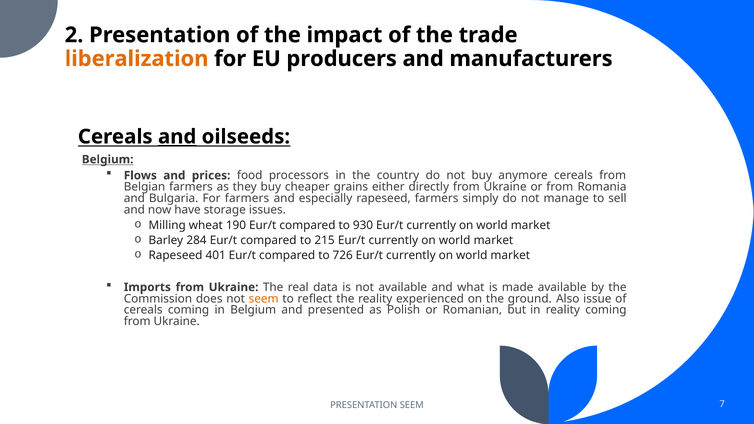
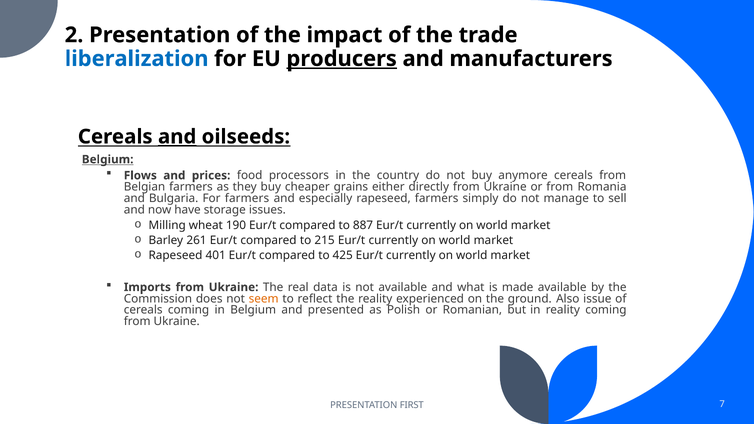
liberalization colour: orange -> blue
producers underline: none -> present
930: 930 -> 887
284: 284 -> 261
726: 726 -> 425
PRESENTATION SEEM: SEEM -> FIRST
